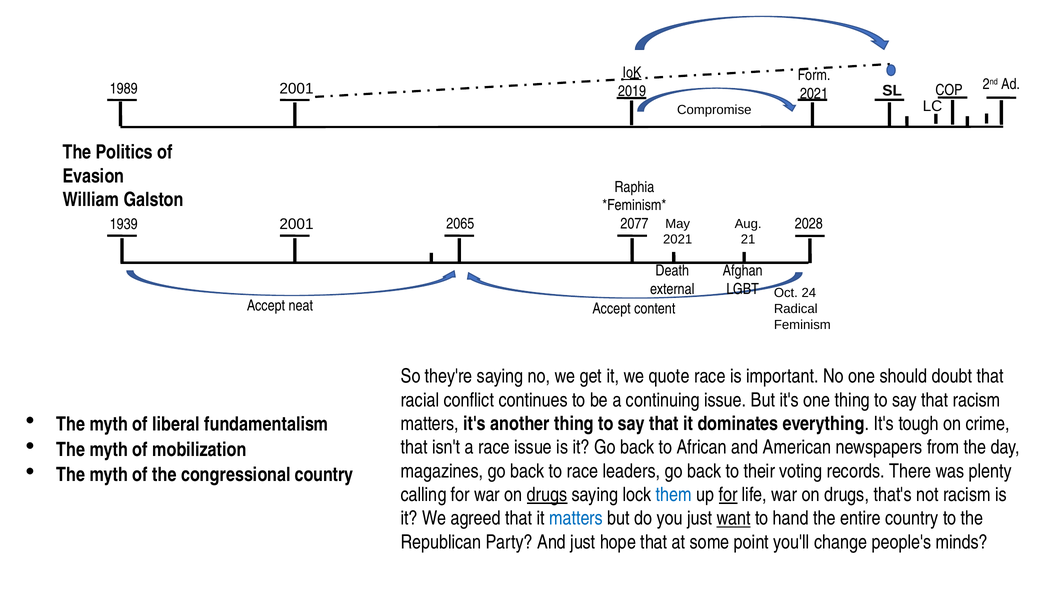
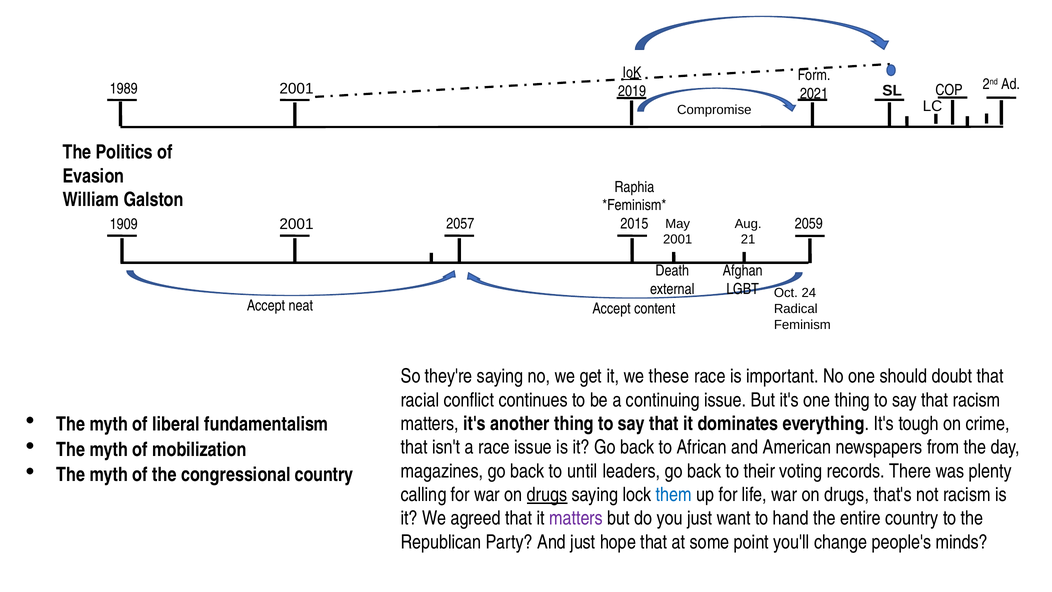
2065: 2065 -> 2057
2077: 2077 -> 2015
1939: 1939 -> 1909
2028: 2028 -> 2059
2021 at (678, 239): 2021 -> 2001
quote: quote -> these
to race: race -> until
for at (728, 495) underline: present -> none
matters at (576, 518) colour: blue -> purple
want underline: present -> none
